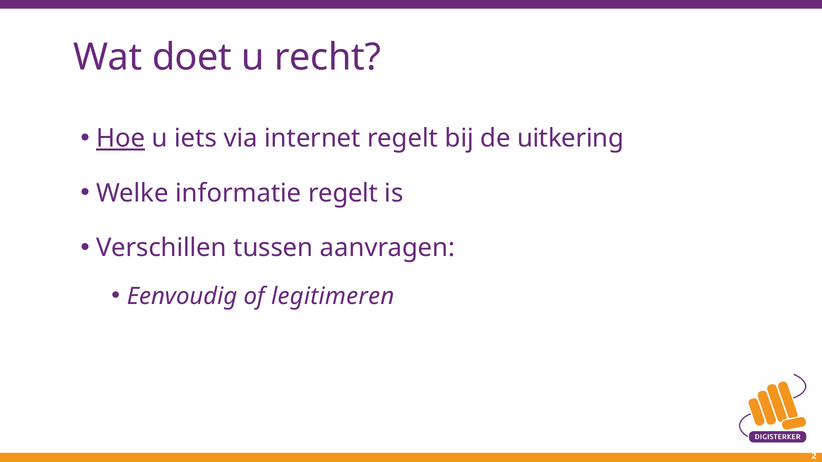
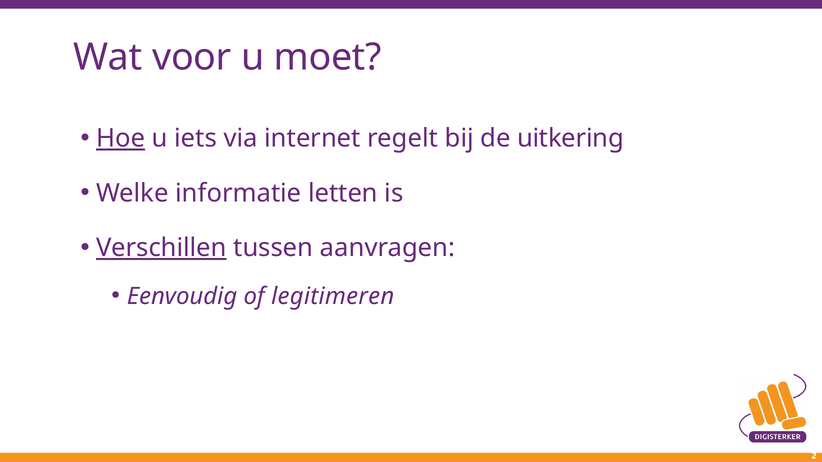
doet: doet -> voor
recht: recht -> moet
informatie regelt: regelt -> letten
Verschillen underline: none -> present
